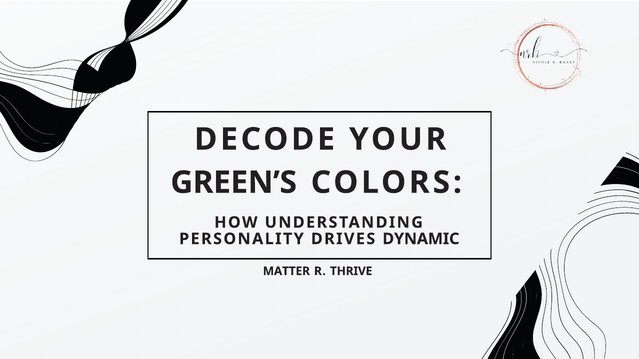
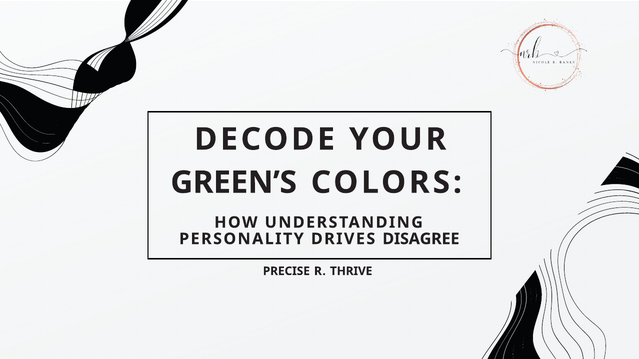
DYNAMIC: DYNAMIC -> DISAGREE
MATTER: MATTER -> PRECISE
